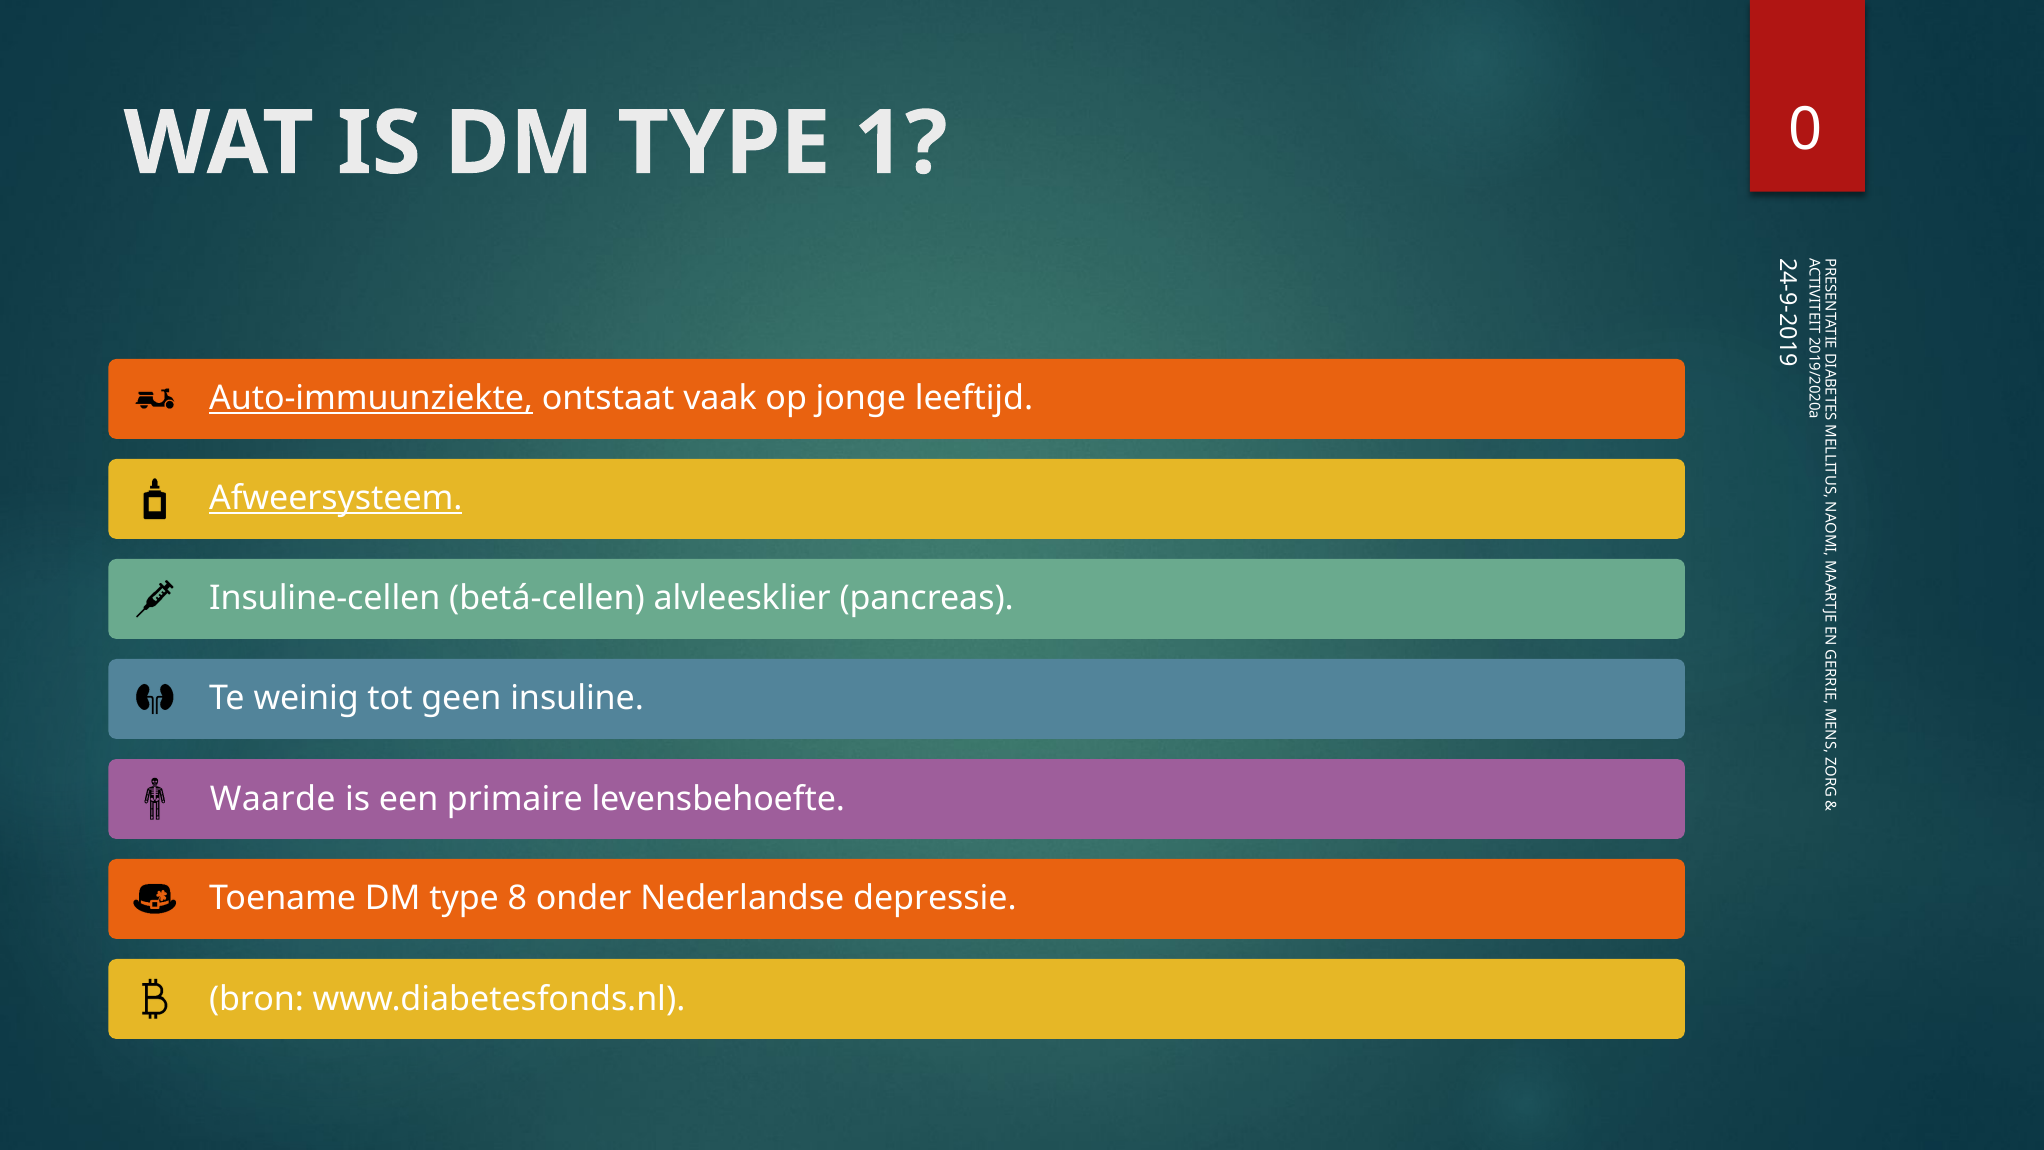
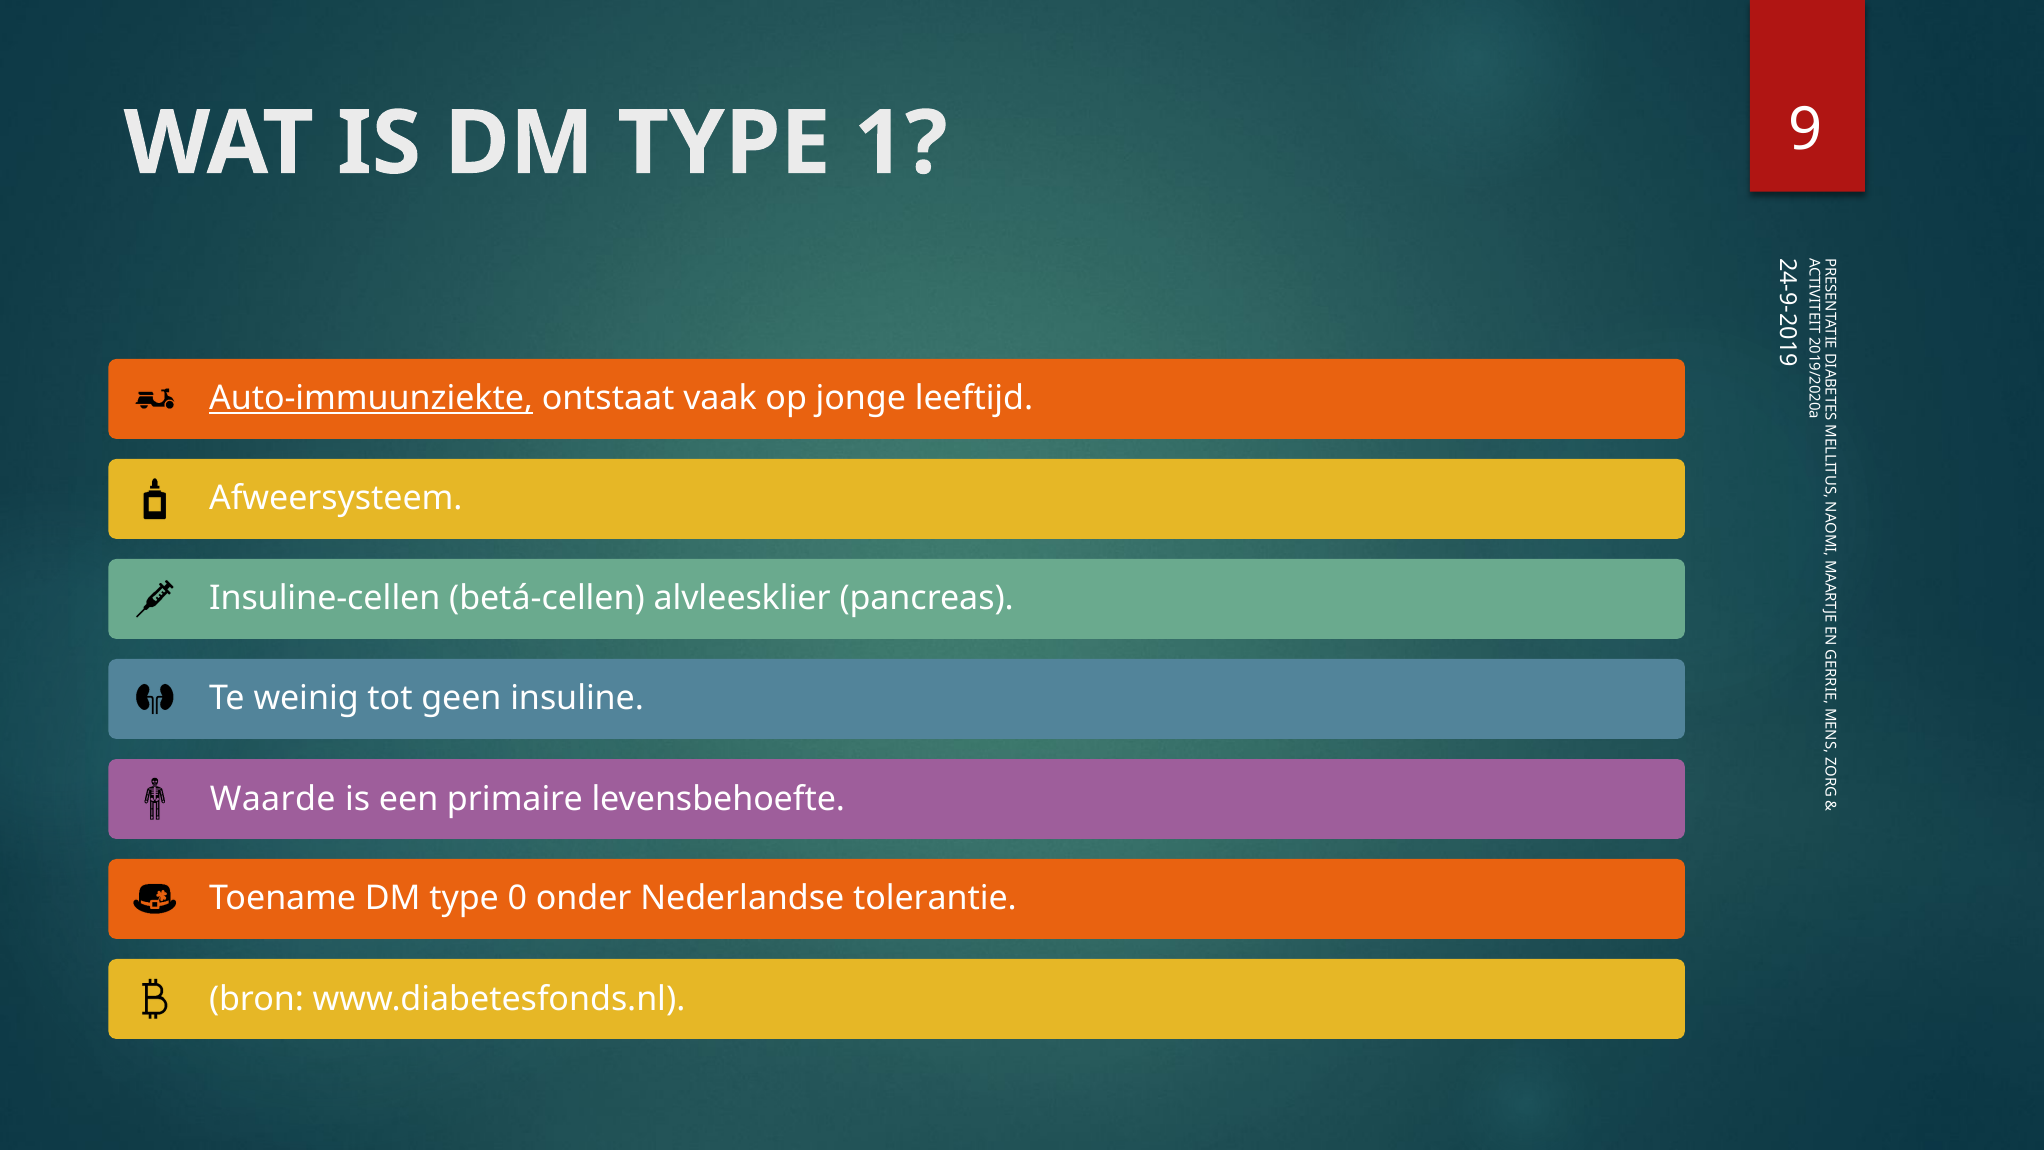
TYPE 1 0: 0 -> 9
Afweersysteem underline: present -> none
type 8: 8 -> 0
depressie: depressie -> tolerantie
